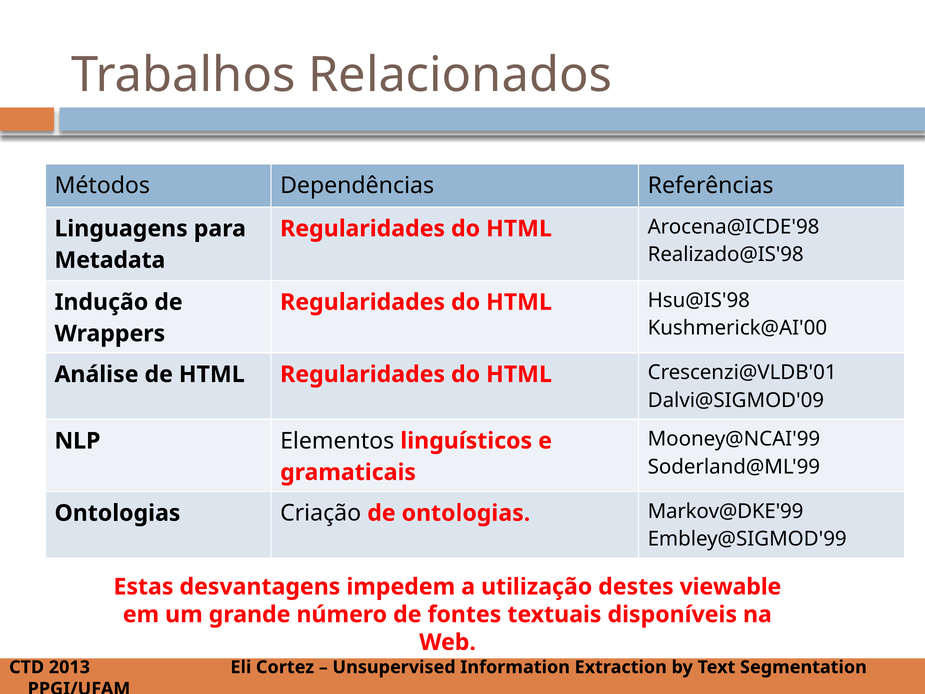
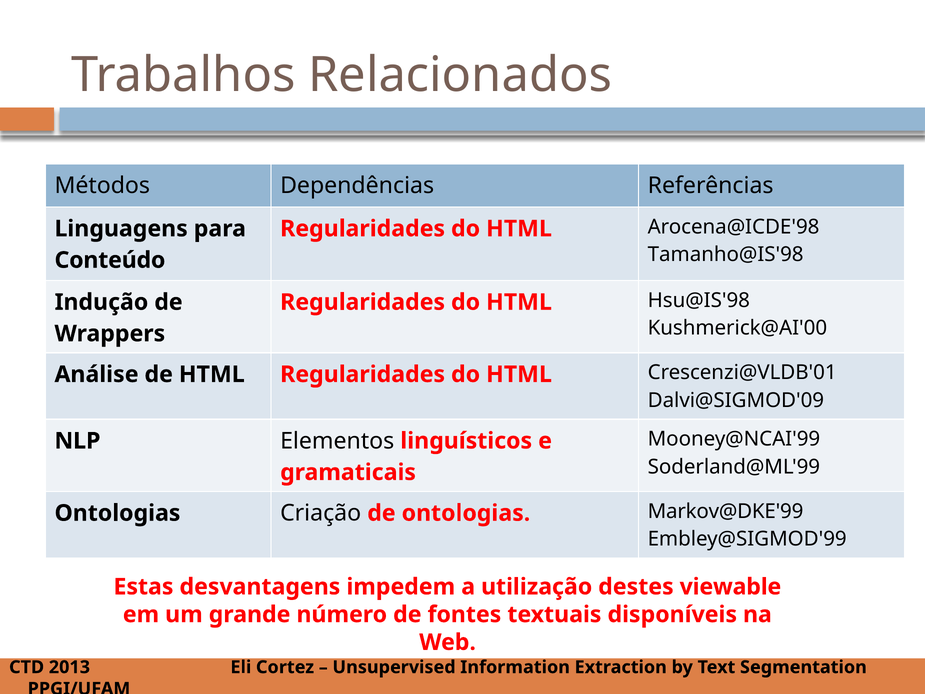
Realizado@IS'98: Realizado@IS'98 -> Tamanho@IS'98
Metadata: Metadata -> Conteúdo
